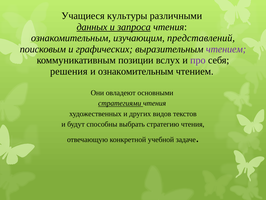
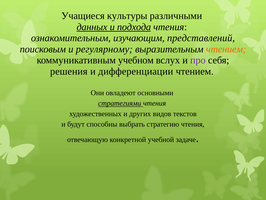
запроса: запроса -> подхода
графических: графических -> регулярному
чтением at (226, 49) colour: purple -> orange
позиции: позиции -> учебном
и ознакомительным: ознакомительным -> дифференциации
